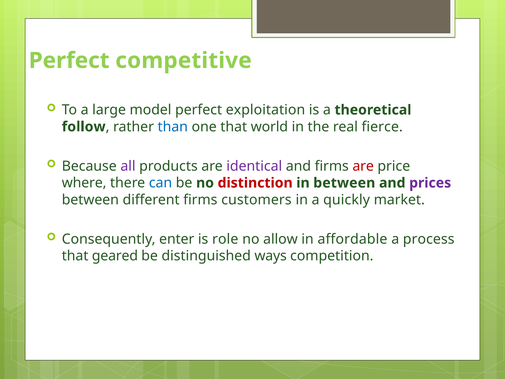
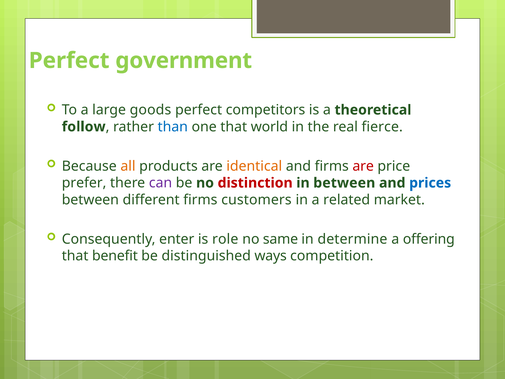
competitive: competitive -> government
model: model -> goods
exploitation: exploitation -> competitors
all colour: purple -> orange
identical colour: purple -> orange
where: where -> prefer
can colour: blue -> purple
prices colour: purple -> blue
quickly: quickly -> related
allow: allow -> same
affordable: affordable -> determine
process: process -> offering
geared: geared -> benefit
